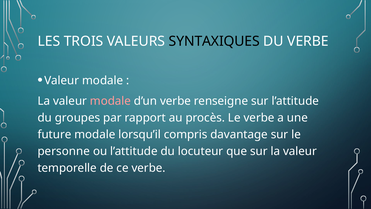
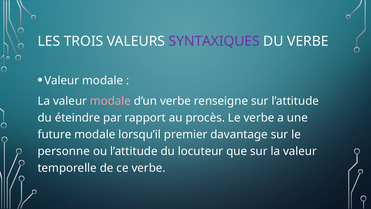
SYNTAXIQUES colour: black -> purple
groupes: groupes -> éteindre
compris: compris -> premier
